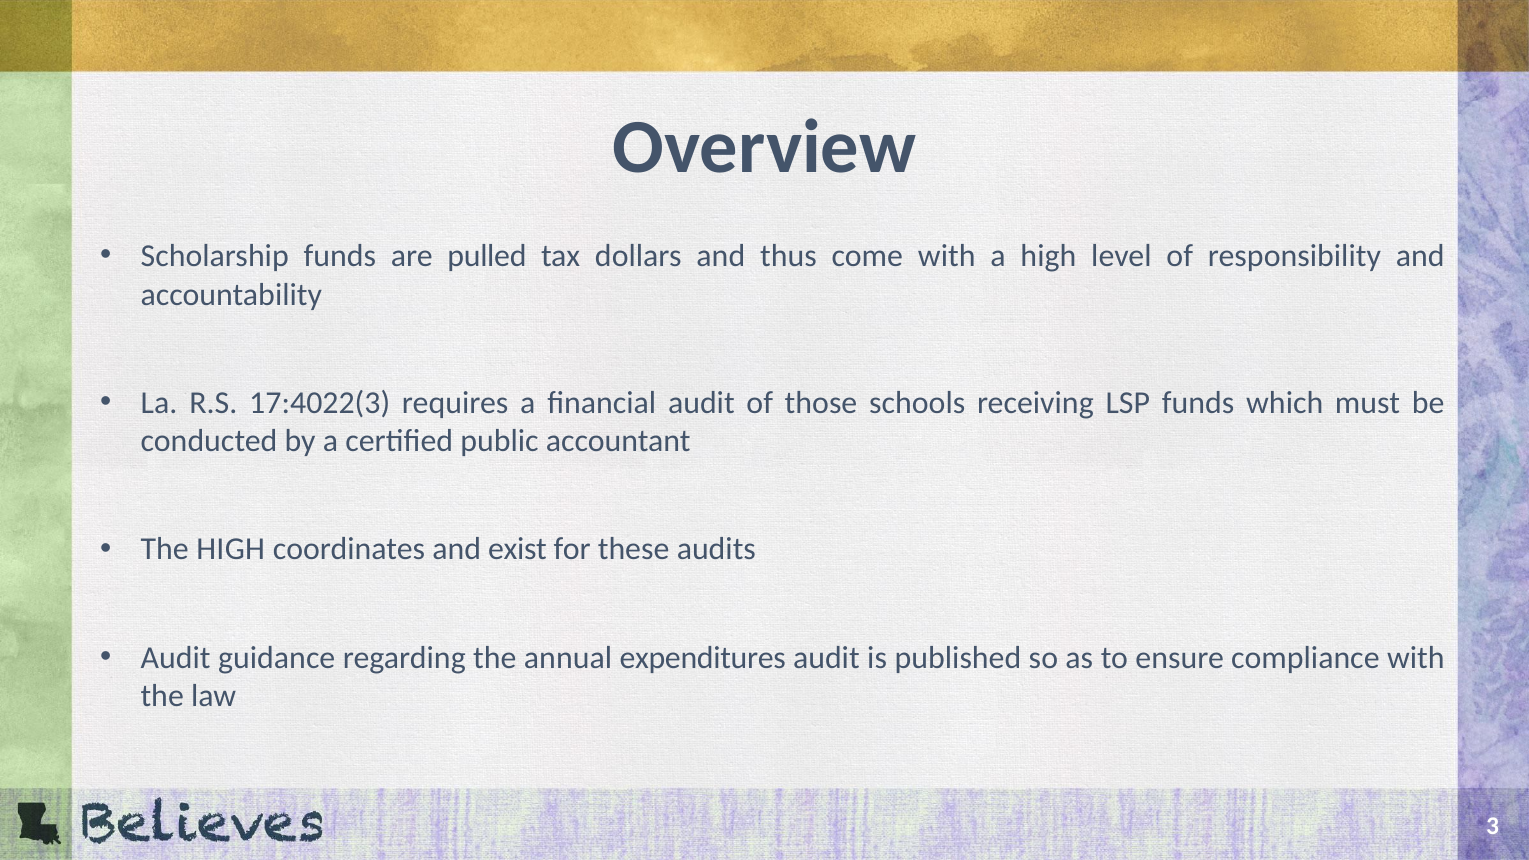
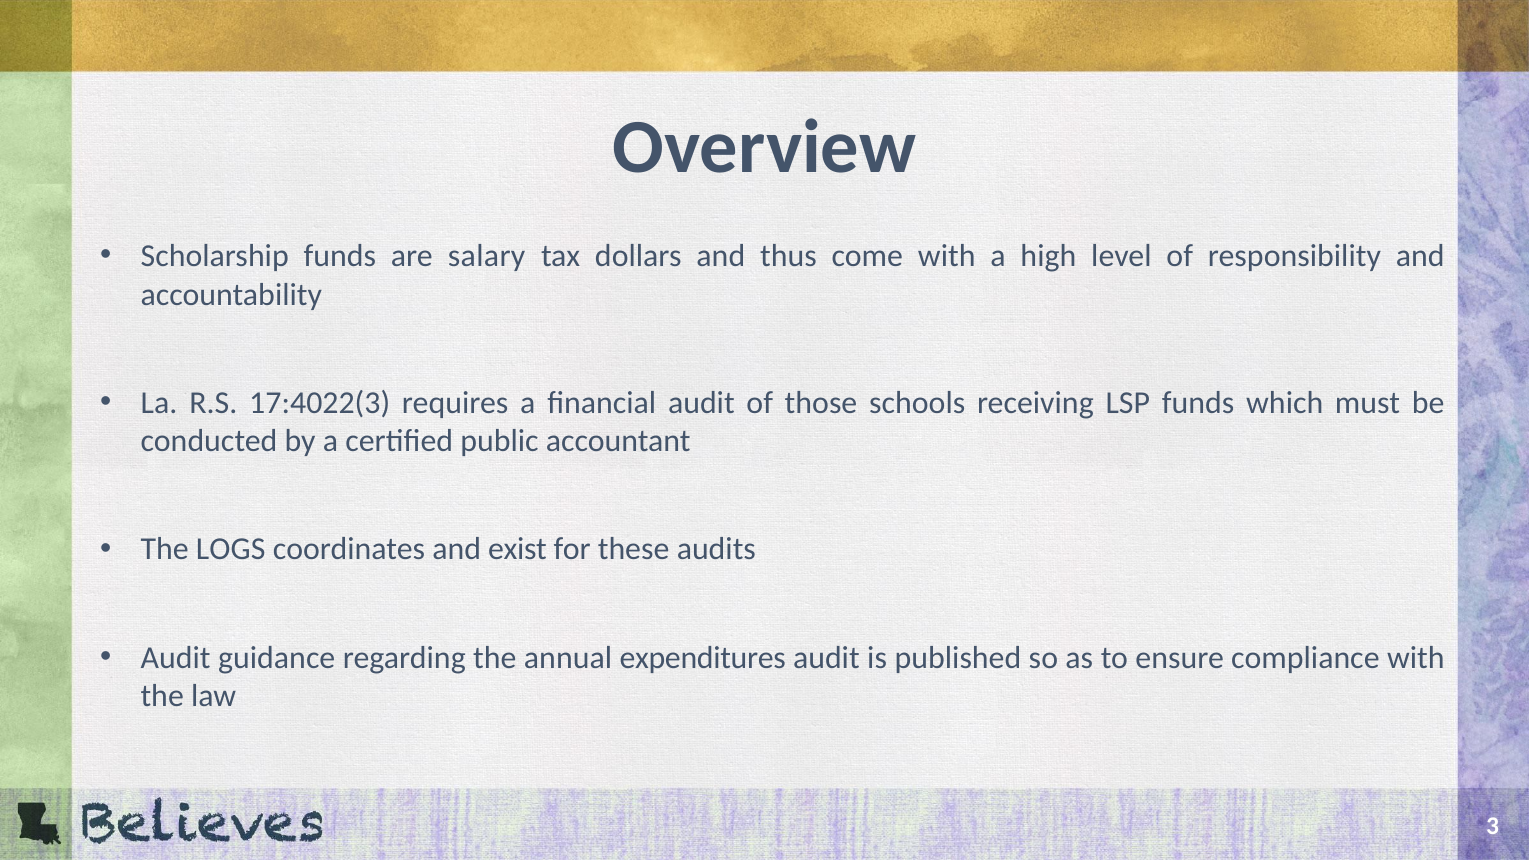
pulled: pulled -> salary
The HIGH: HIGH -> LOGS
